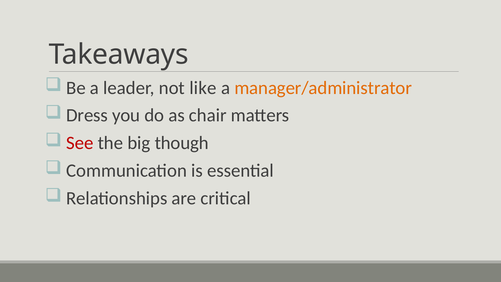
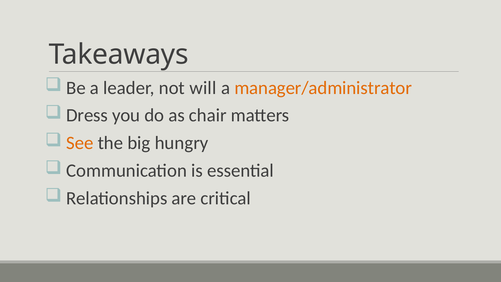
like: like -> will
See colour: red -> orange
though: though -> hungry
